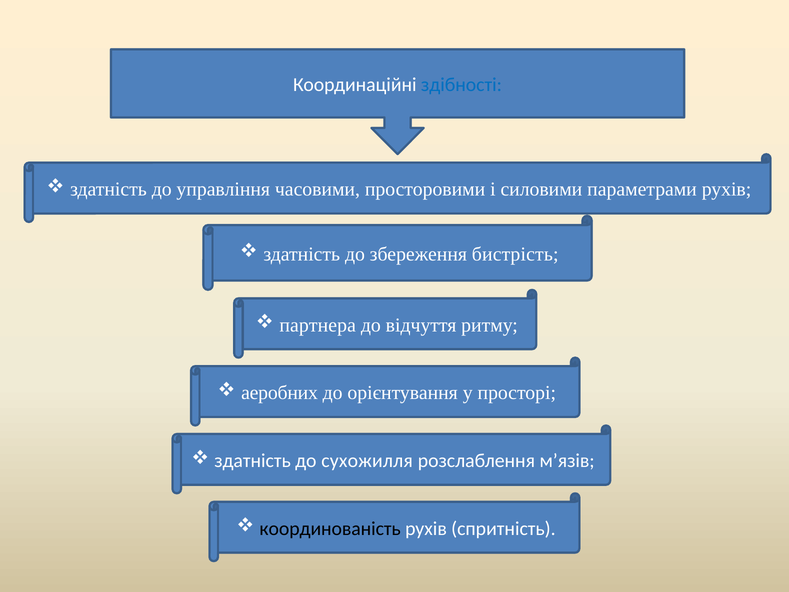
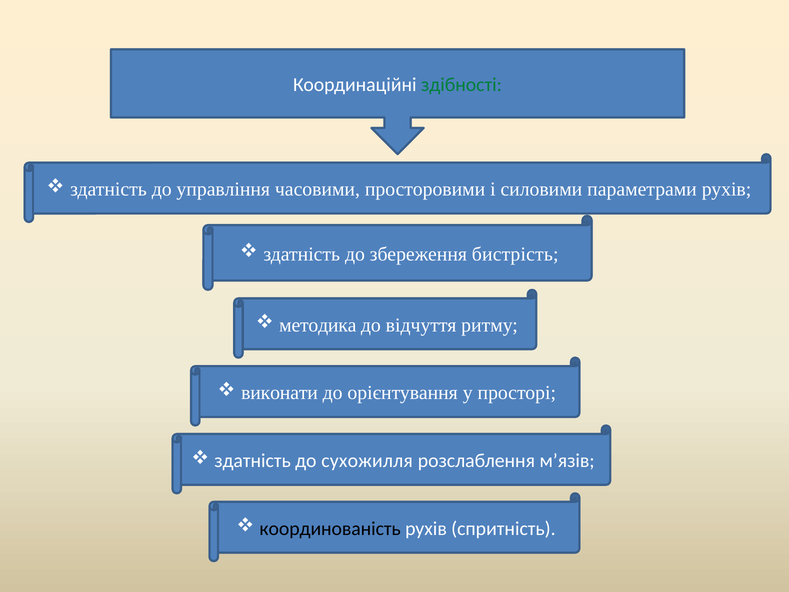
здібності colour: blue -> green
партнера: партнера -> методика
аеробних: аеробних -> виконати
